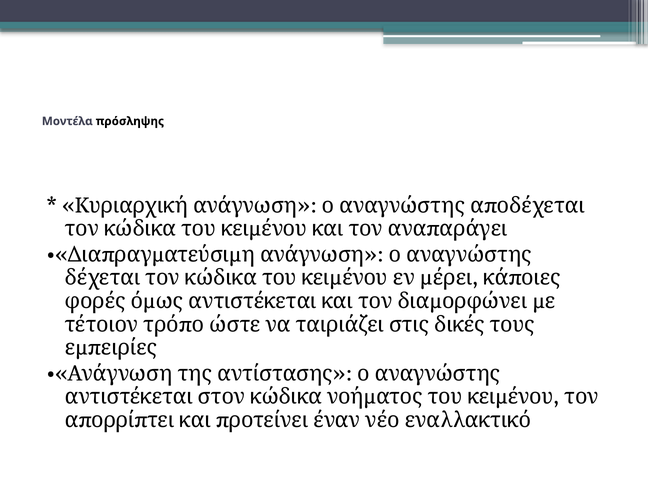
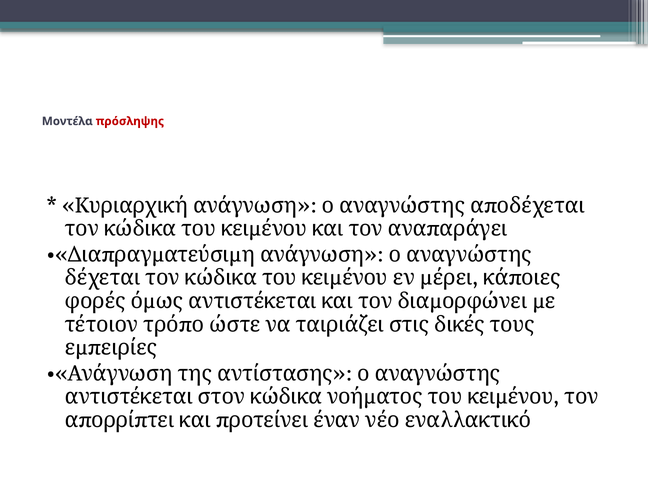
πρόσληψης colour: black -> red
